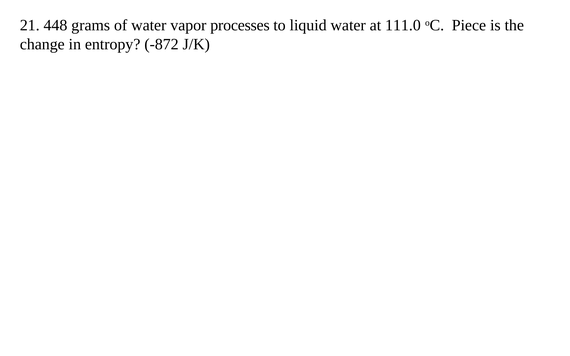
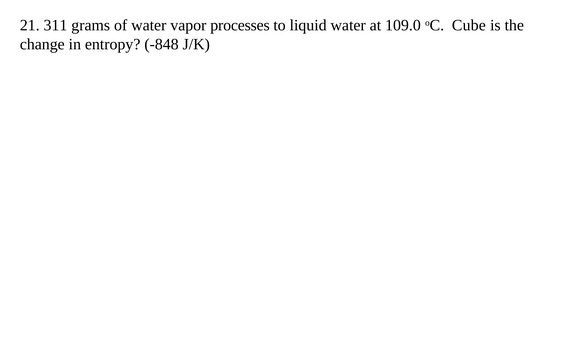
448: 448 -> 311
111.0: 111.0 -> 109.0
Piece: Piece -> Cube
-872: -872 -> -848
